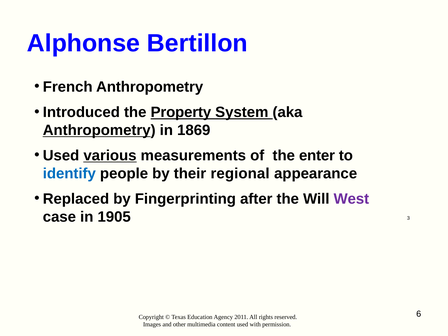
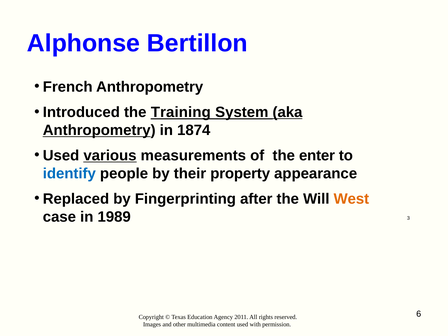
Property: Property -> Training
aka underline: none -> present
1869: 1869 -> 1874
regional: regional -> property
West colour: purple -> orange
1905: 1905 -> 1989
